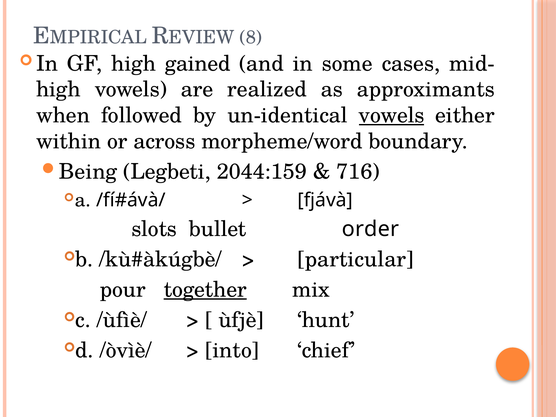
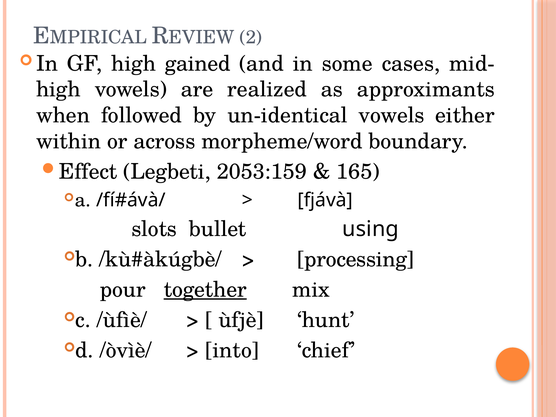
8: 8 -> 2
vowels at (392, 115) underline: present -> none
Being: Being -> Effect
2044:159: 2044:159 -> 2053:159
716: 716 -> 165
order: order -> using
particular: particular -> processing
